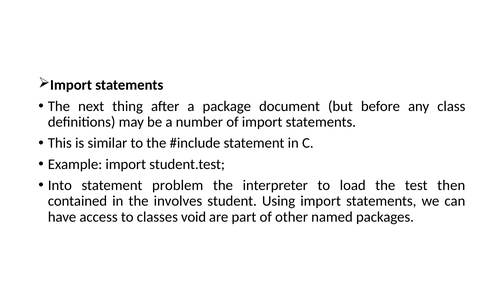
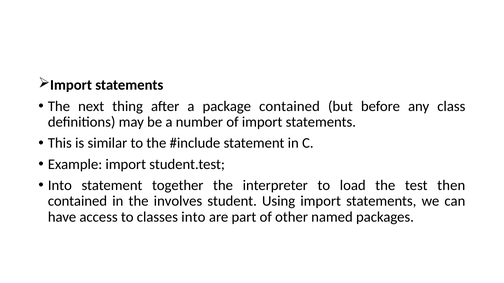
package document: document -> contained
problem: problem -> together
classes void: void -> into
